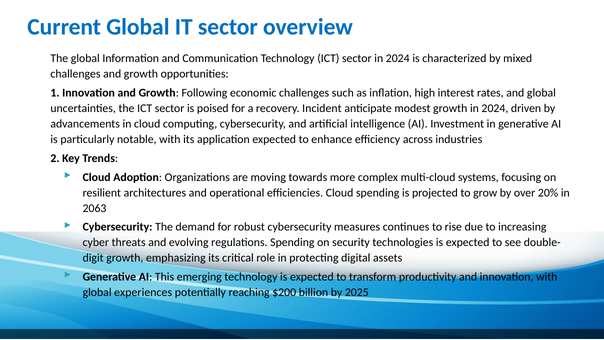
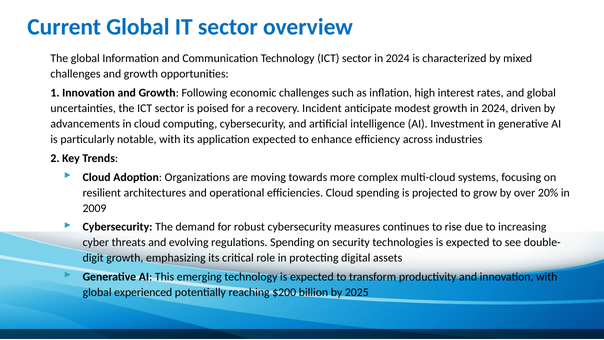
2063: 2063 -> 2009
experiences: experiences -> experienced
